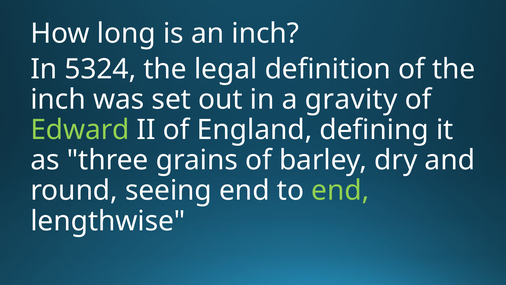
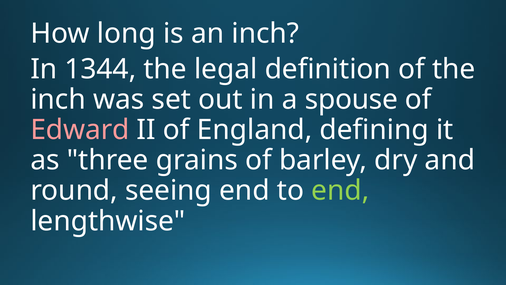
5324: 5324 -> 1344
gravity: gravity -> spouse
Edward colour: light green -> pink
